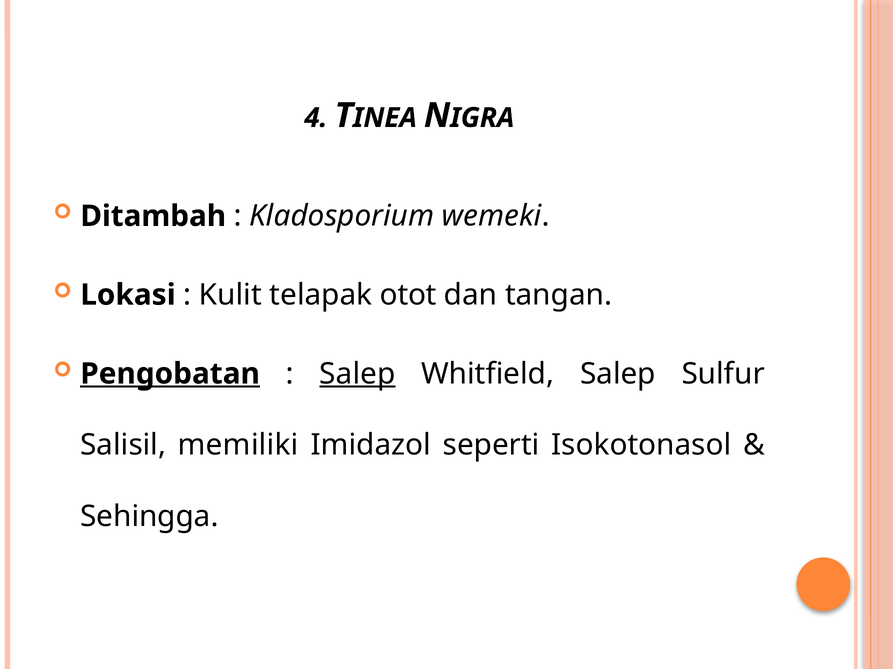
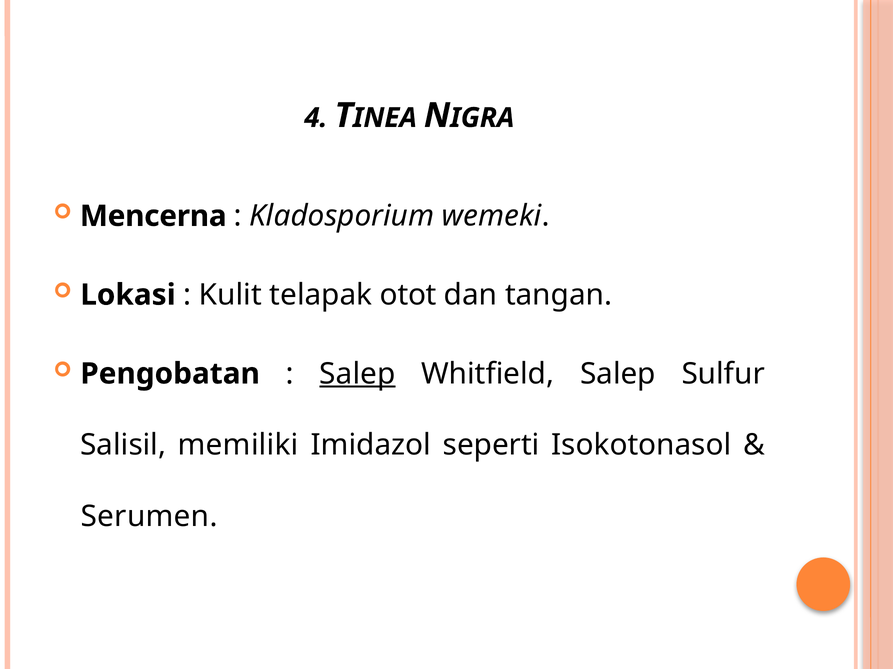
Ditambah: Ditambah -> Mencerna
Pengobatan underline: present -> none
Sehingga: Sehingga -> Serumen
